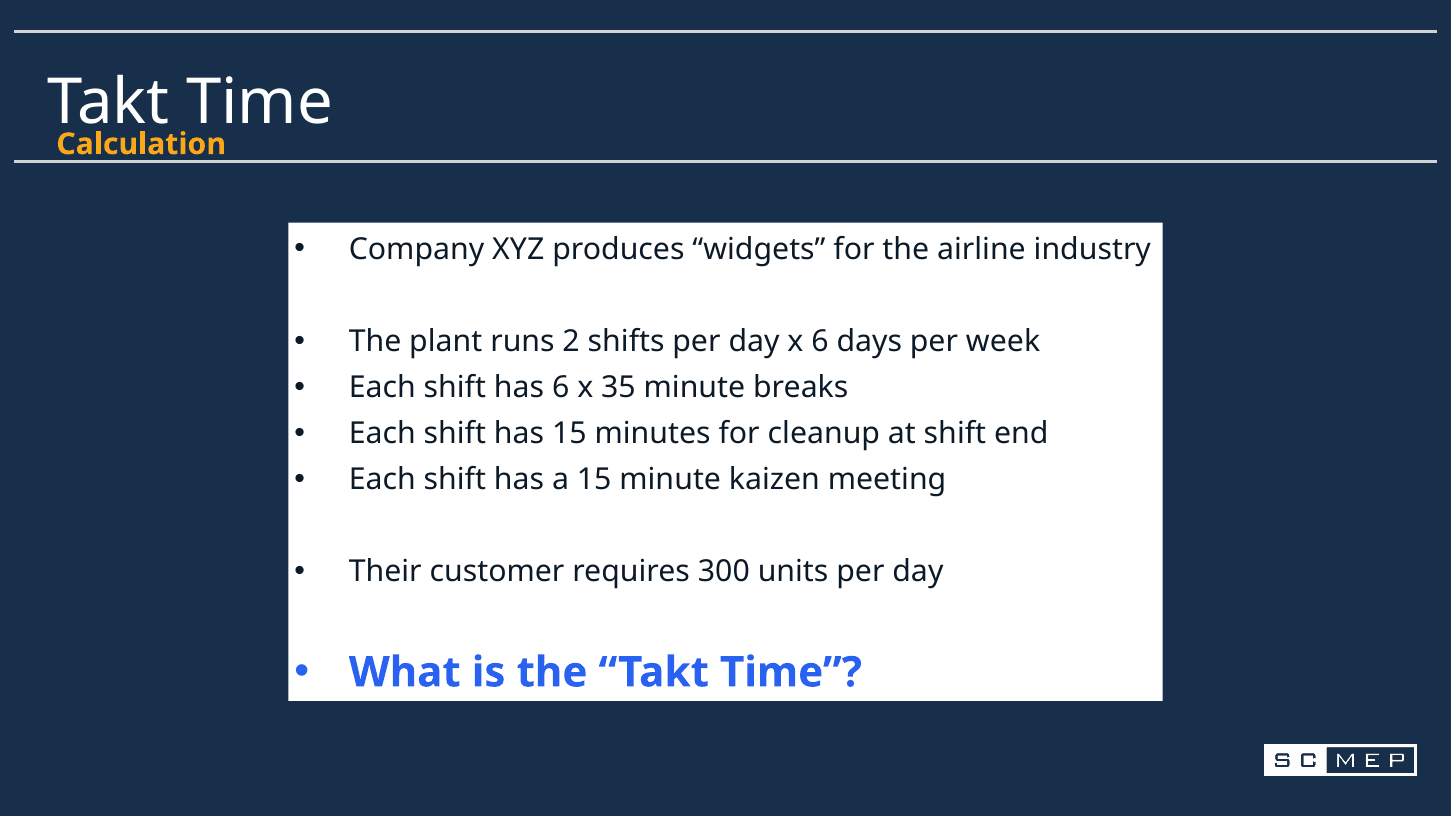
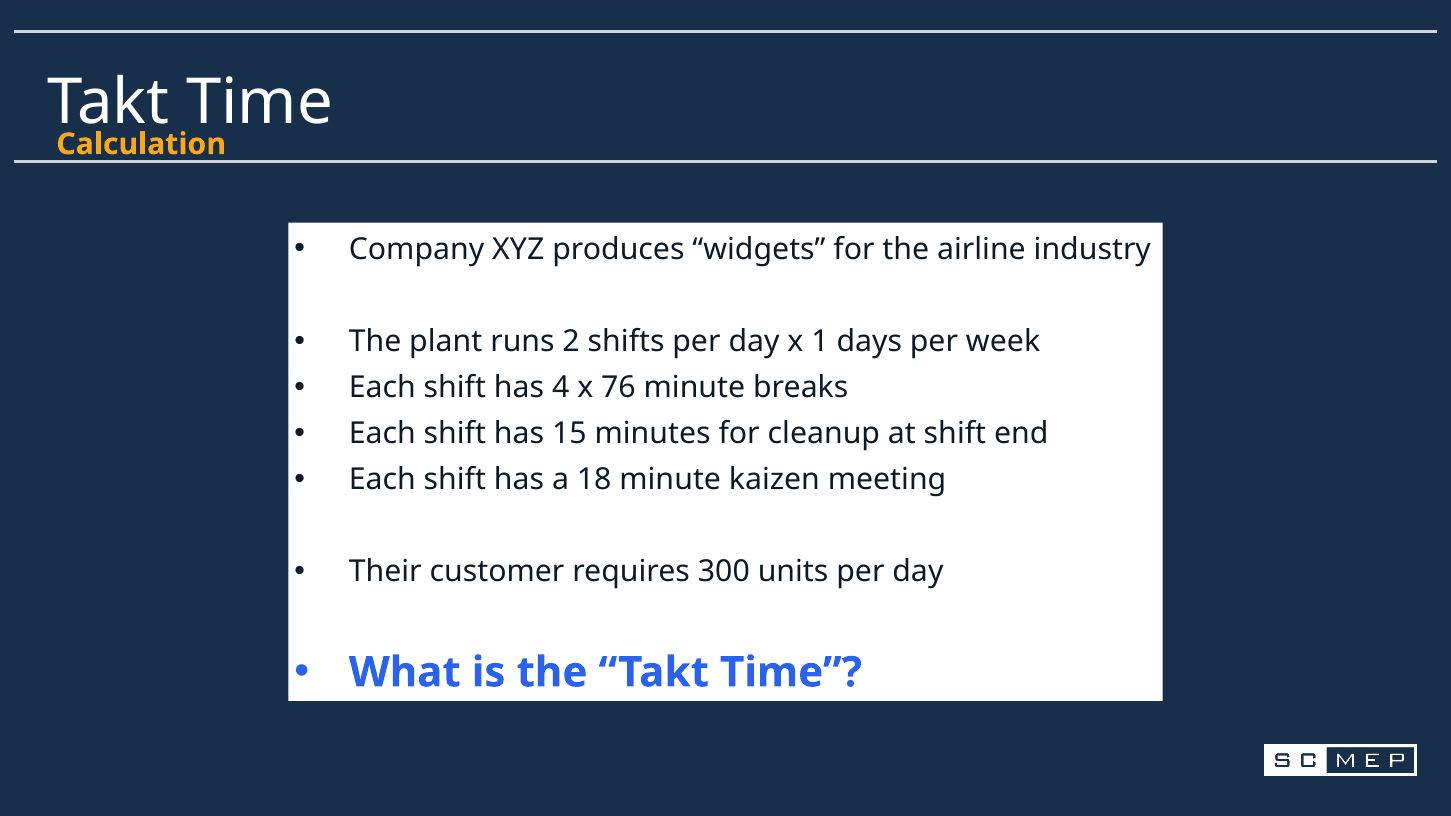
x 6: 6 -> 1
has 6: 6 -> 4
35: 35 -> 76
a 15: 15 -> 18
